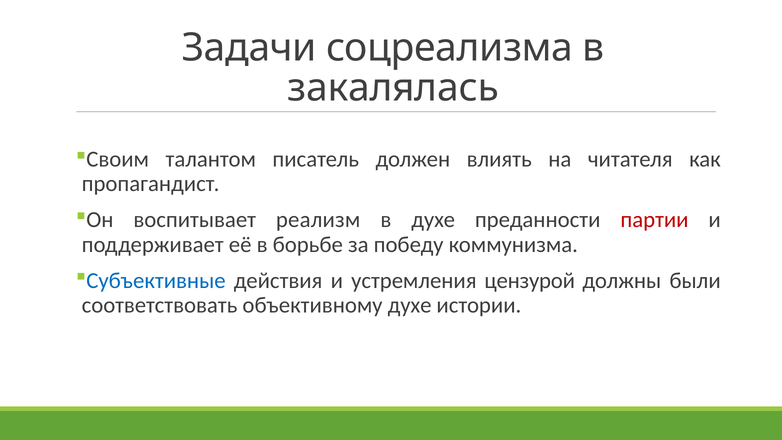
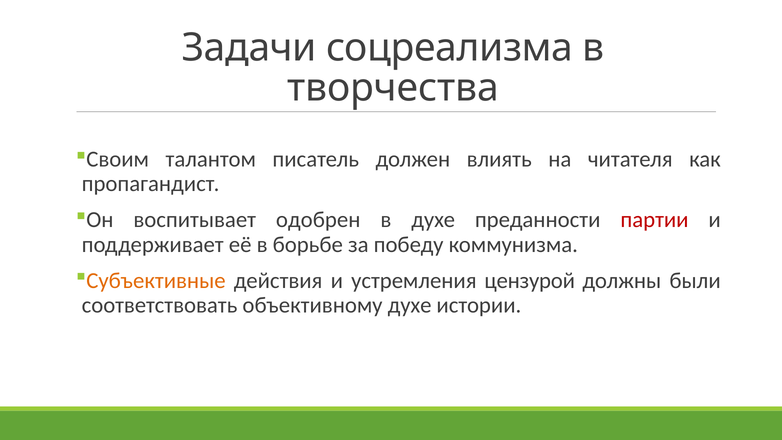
закалялась: закалялась -> творчества
реализм: реализм -> одобрен
Субъективные colour: blue -> orange
